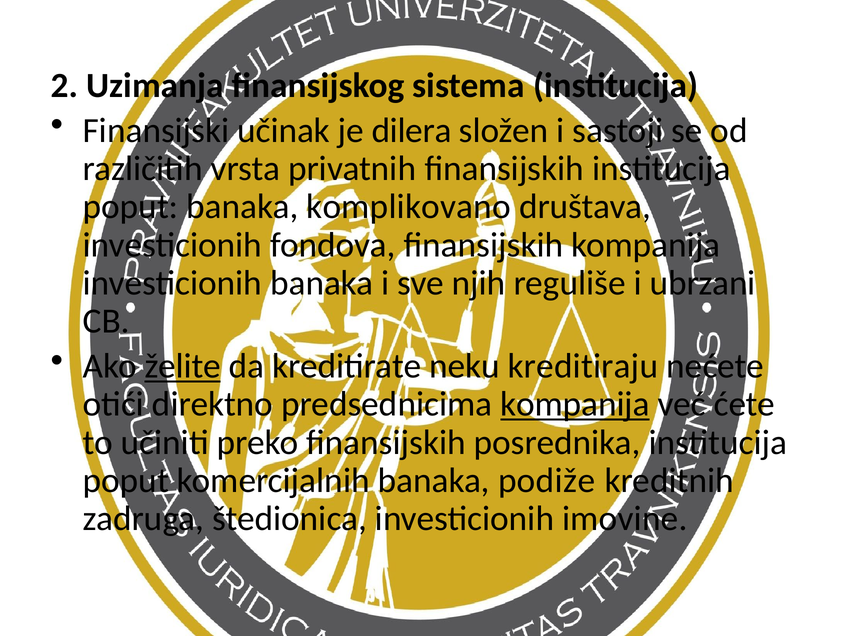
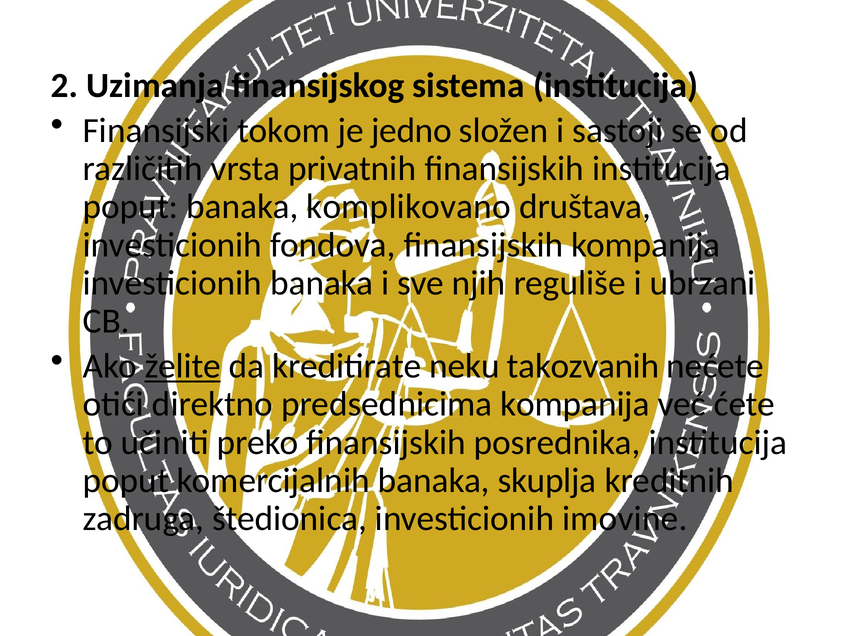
učinak: učinak -> tokom
dilera: dilera -> jedno
kreditiraju: kreditiraju -> takozvanih
kompanija at (575, 405) underline: present -> none
podiže: podiže -> skuplja
